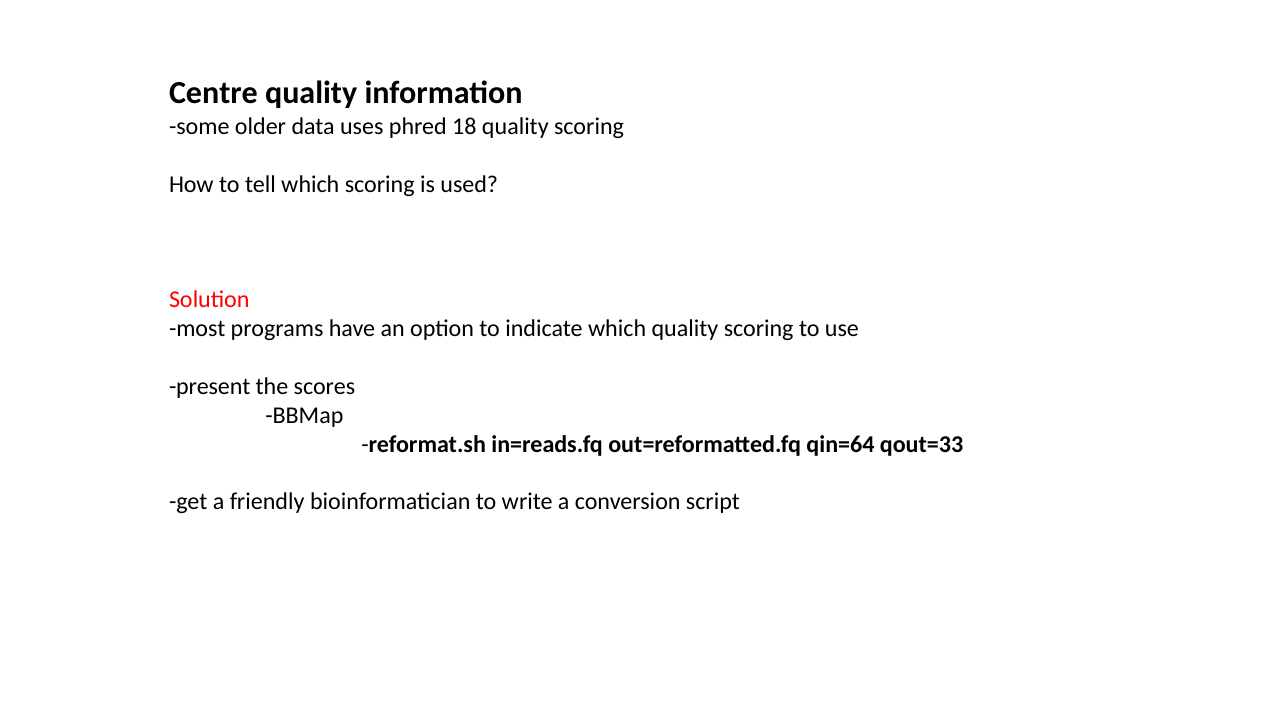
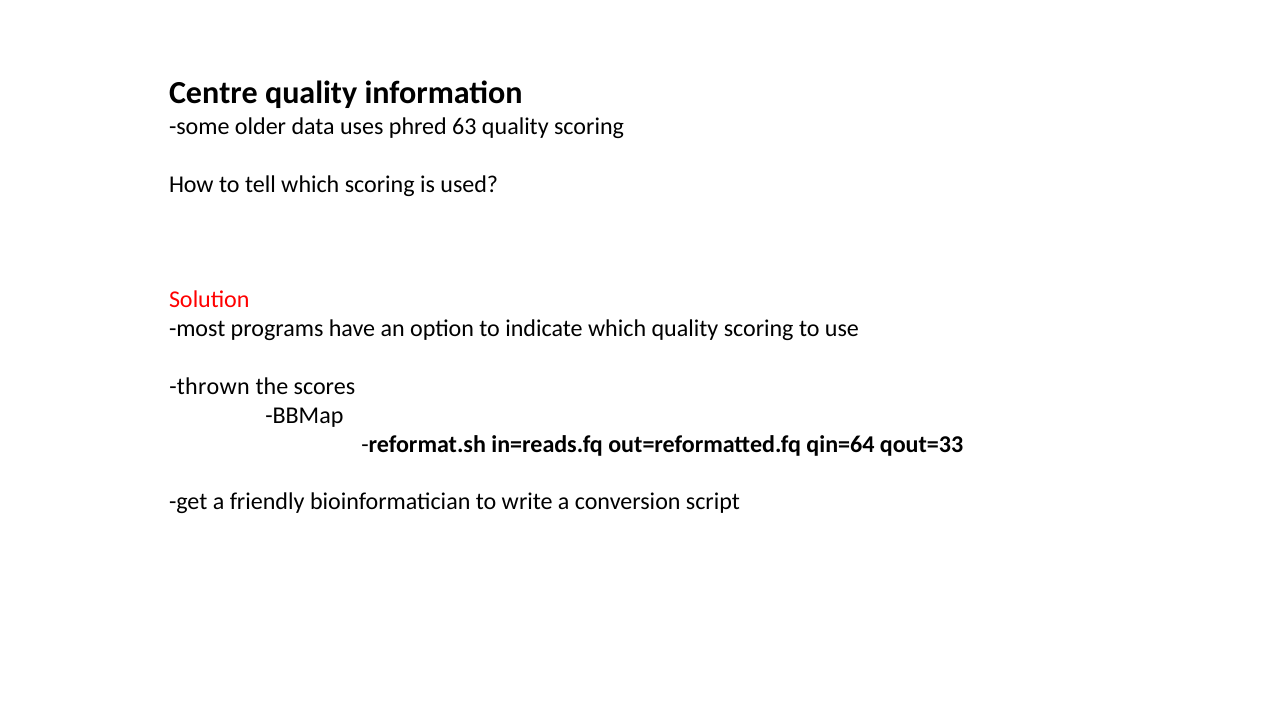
18: 18 -> 63
present: present -> thrown
